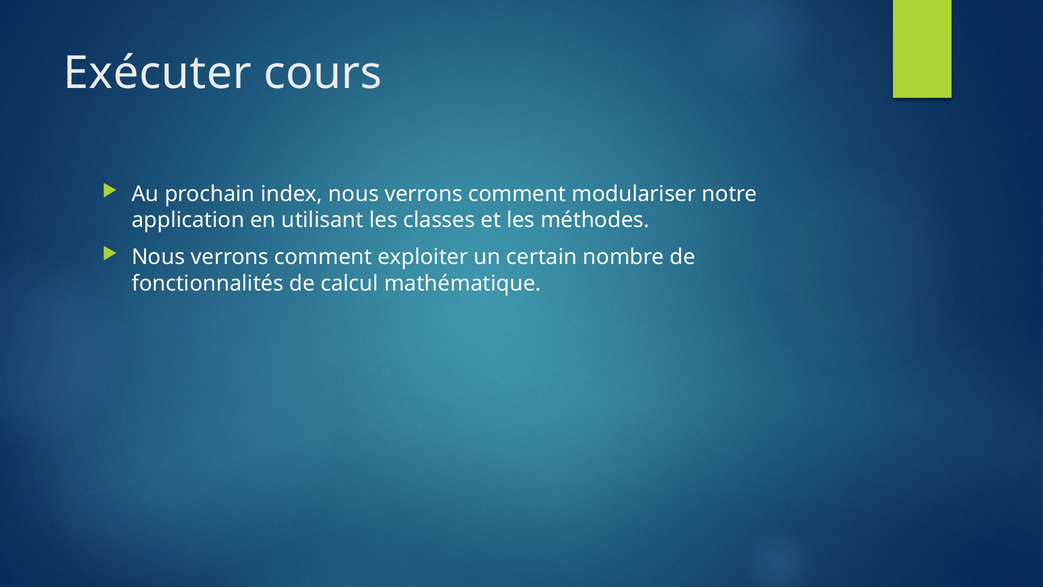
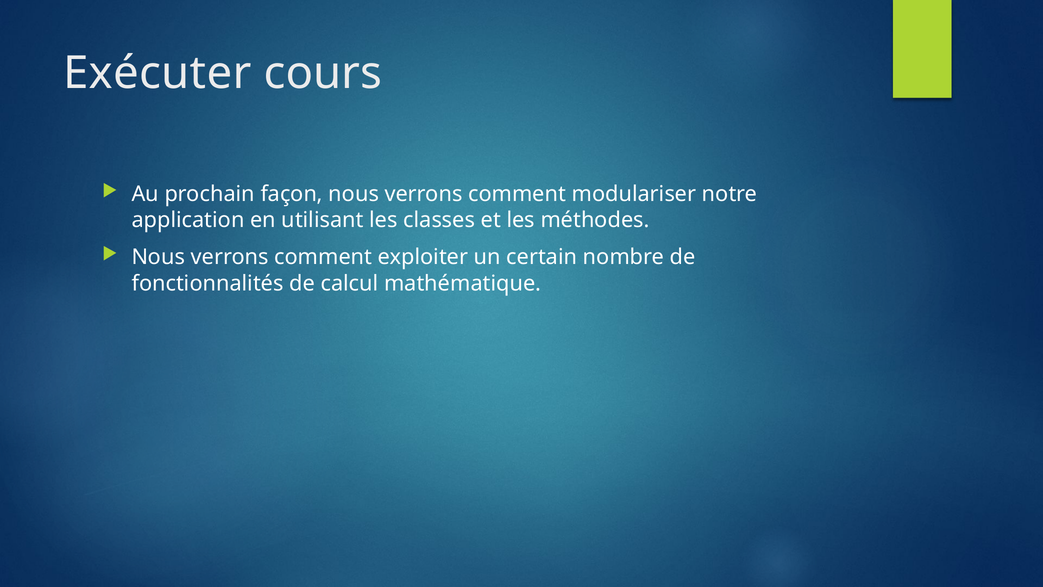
index: index -> façon
